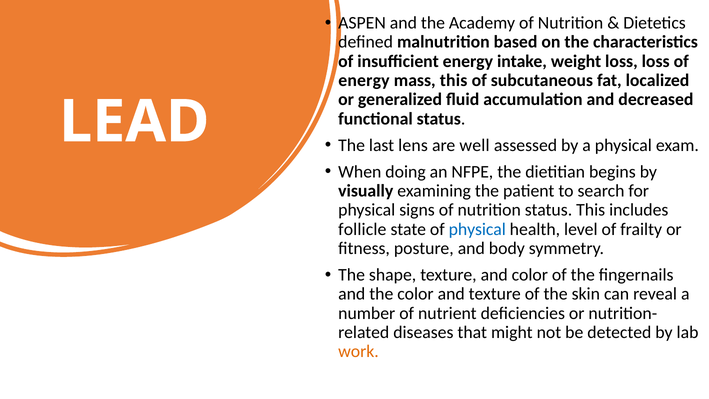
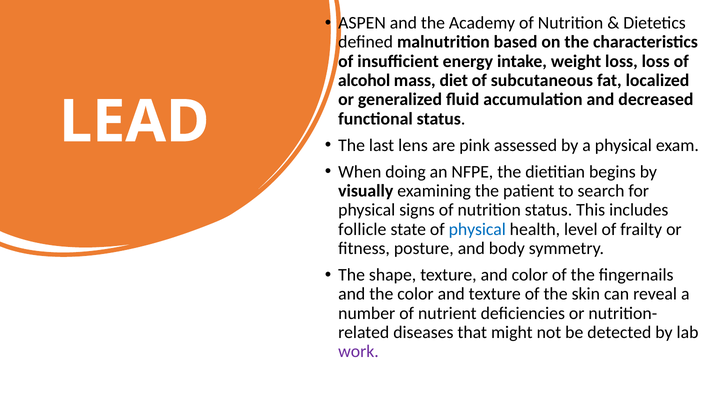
energy at (364, 80): energy -> alcohol
mass this: this -> diet
well: well -> pink
work colour: orange -> purple
